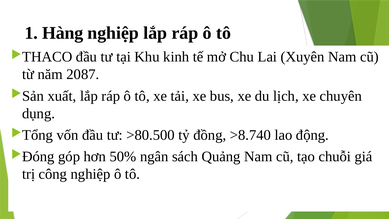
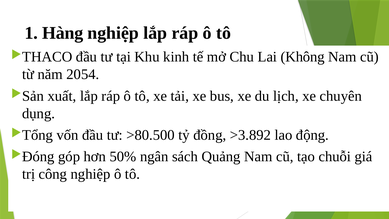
Xuyên: Xuyên -> Không
2087: 2087 -> 2054
>8.740: >8.740 -> >3.892
